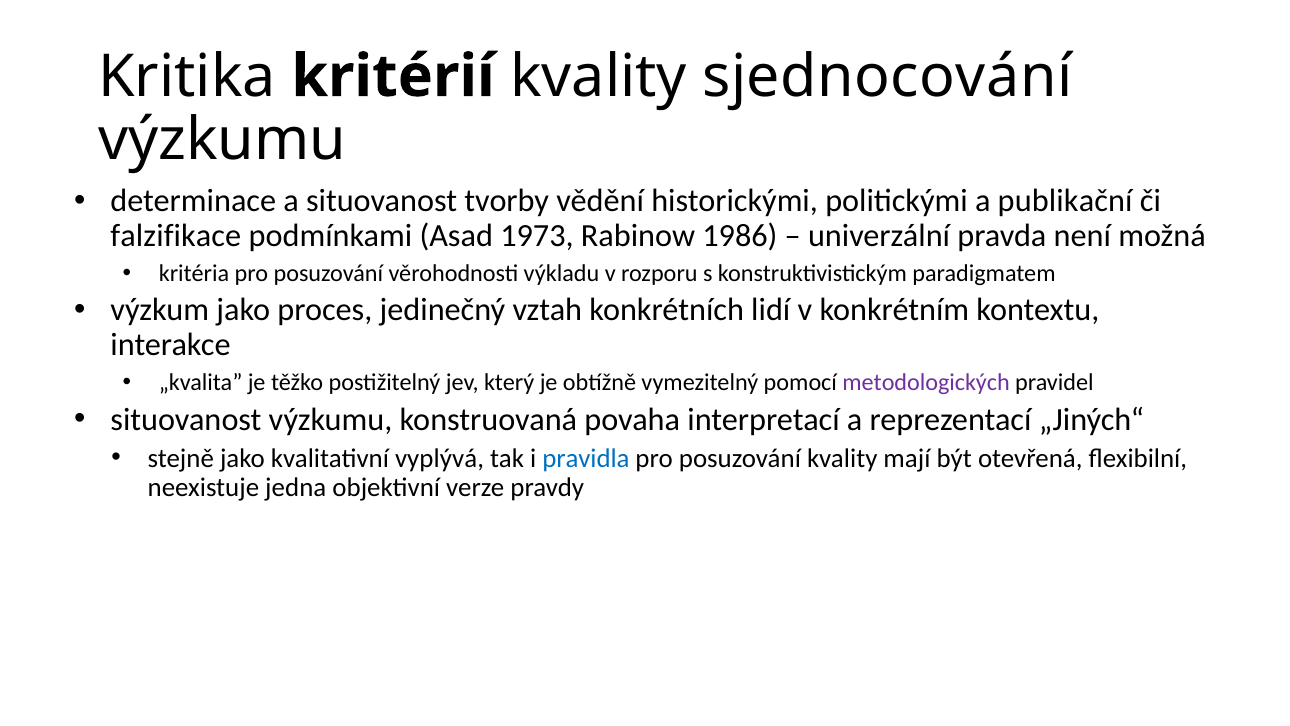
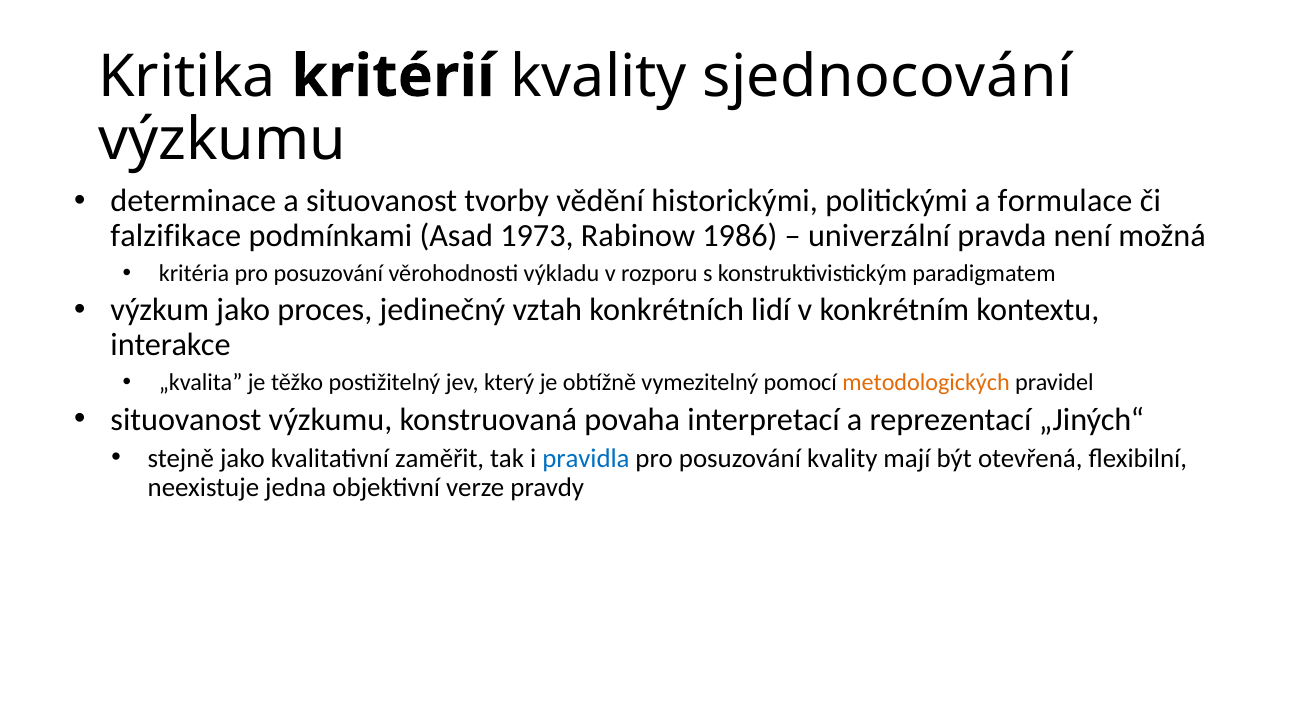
publikační: publikační -> formulace
metodologických colour: purple -> orange
vyplývá: vyplývá -> zaměřit
